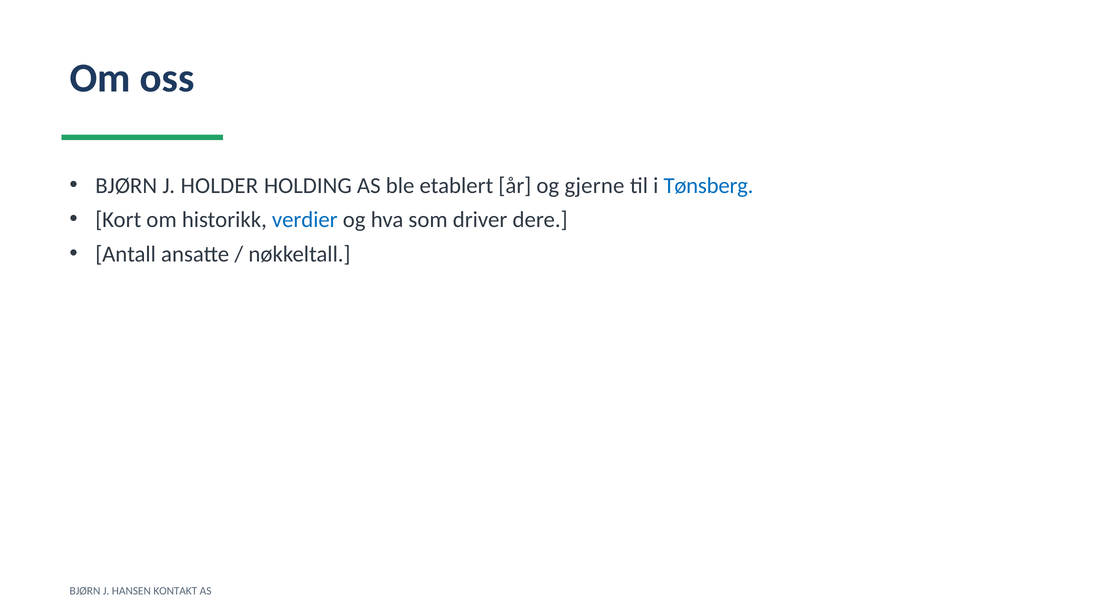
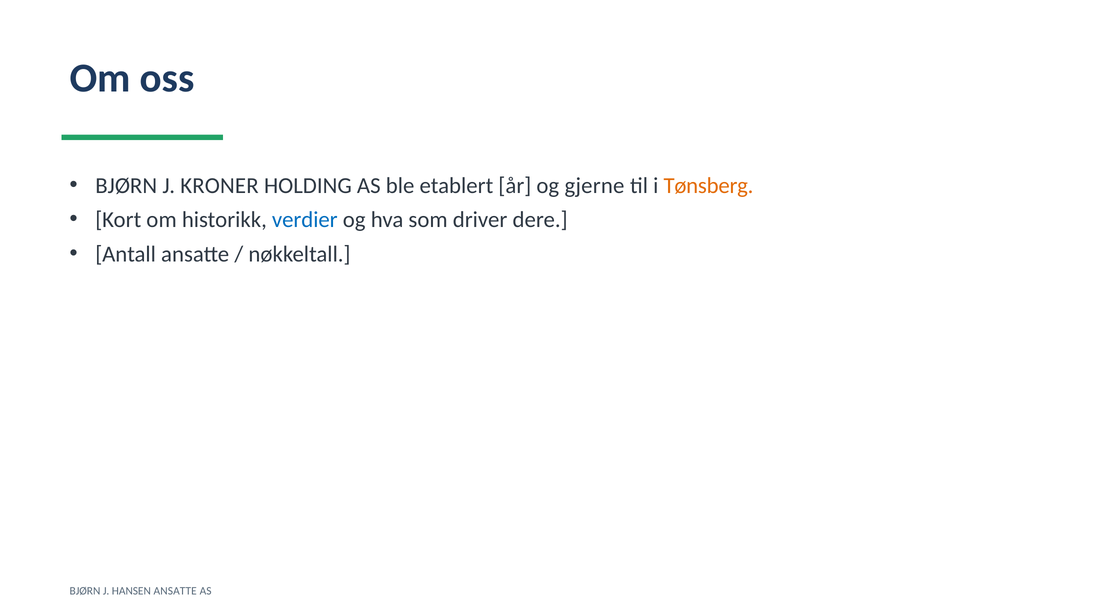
HOLDER: HOLDER -> KRONER
Tønsberg colour: blue -> orange
HANSEN KONTAKT: KONTAKT -> ANSATTE
